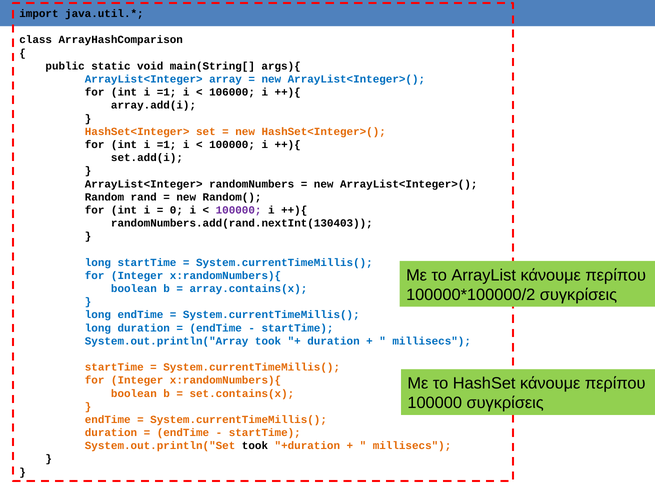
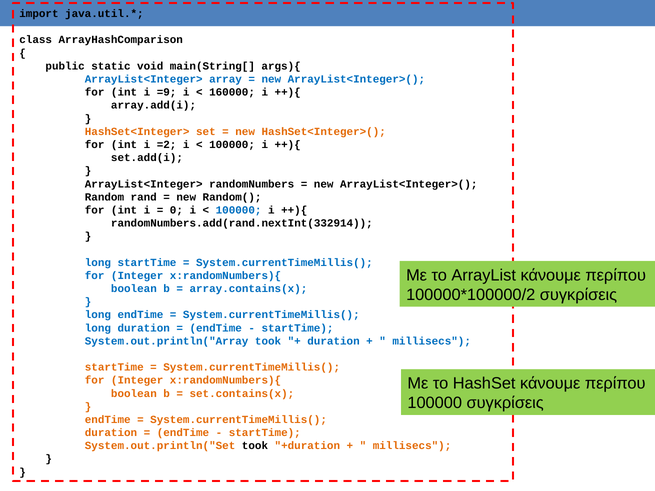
=1 at (167, 92): =1 -> =9
106000: 106000 -> 160000
=1 at (167, 145): =1 -> =2
100000 at (239, 210) colour: purple -> blue
randomNumbers.add(rand.nextInt(130403: randomNumbers.add(rand.nextInt(130403 -> randomNumbers.add(rand.nextInt(332914
